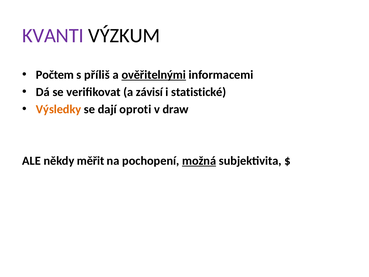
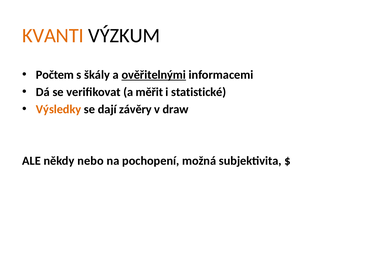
KVANTI colour: purple -> orange
příliš: příliš -> škály
závisí: závisí -> měřit
oproti: oproti -> závěry
měřit: měřit -> nebo
možná underline: present -> none
